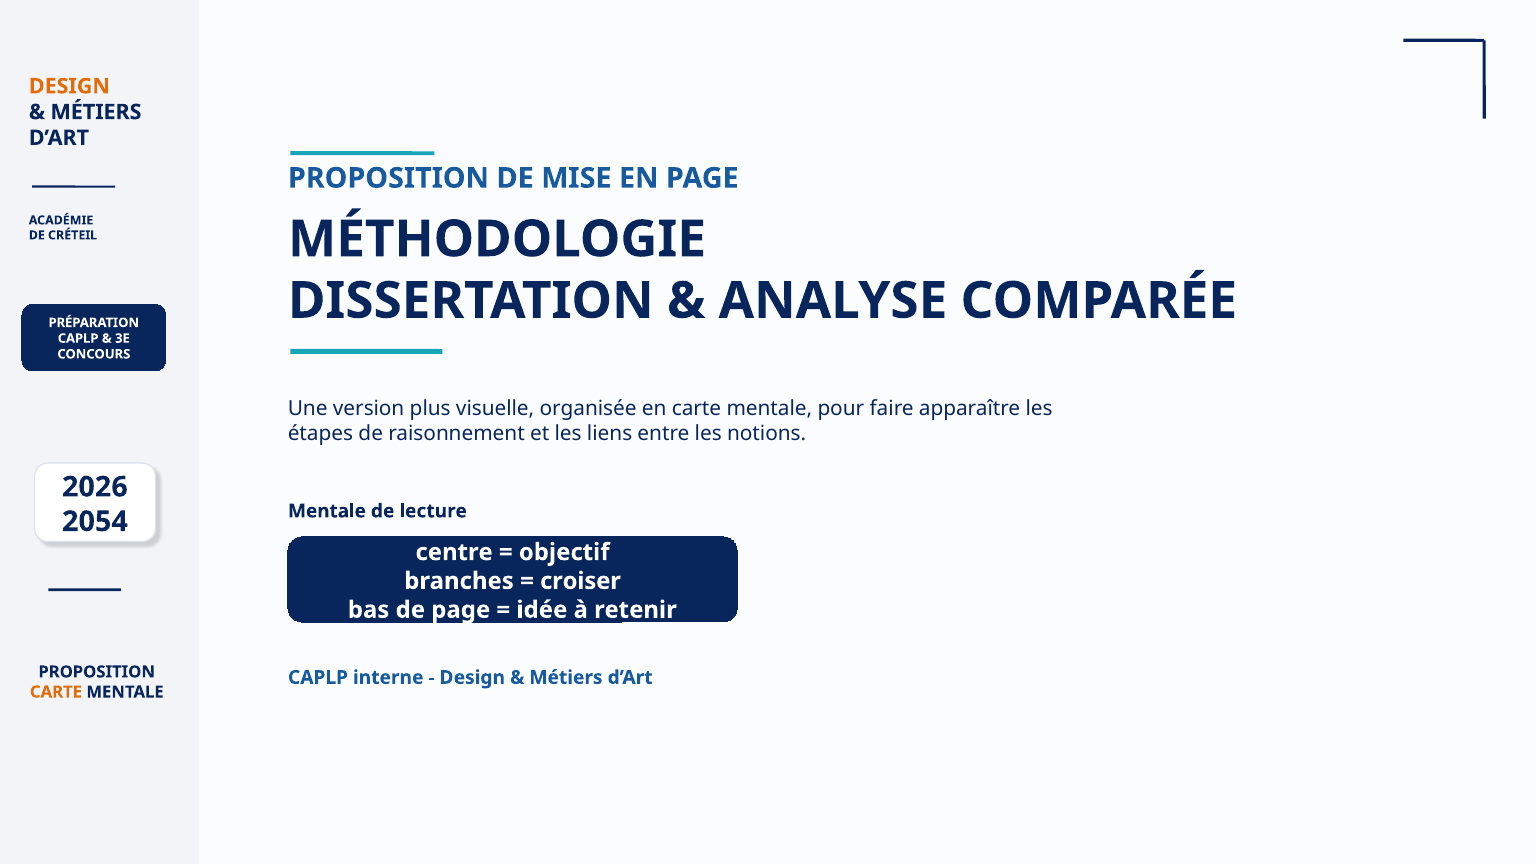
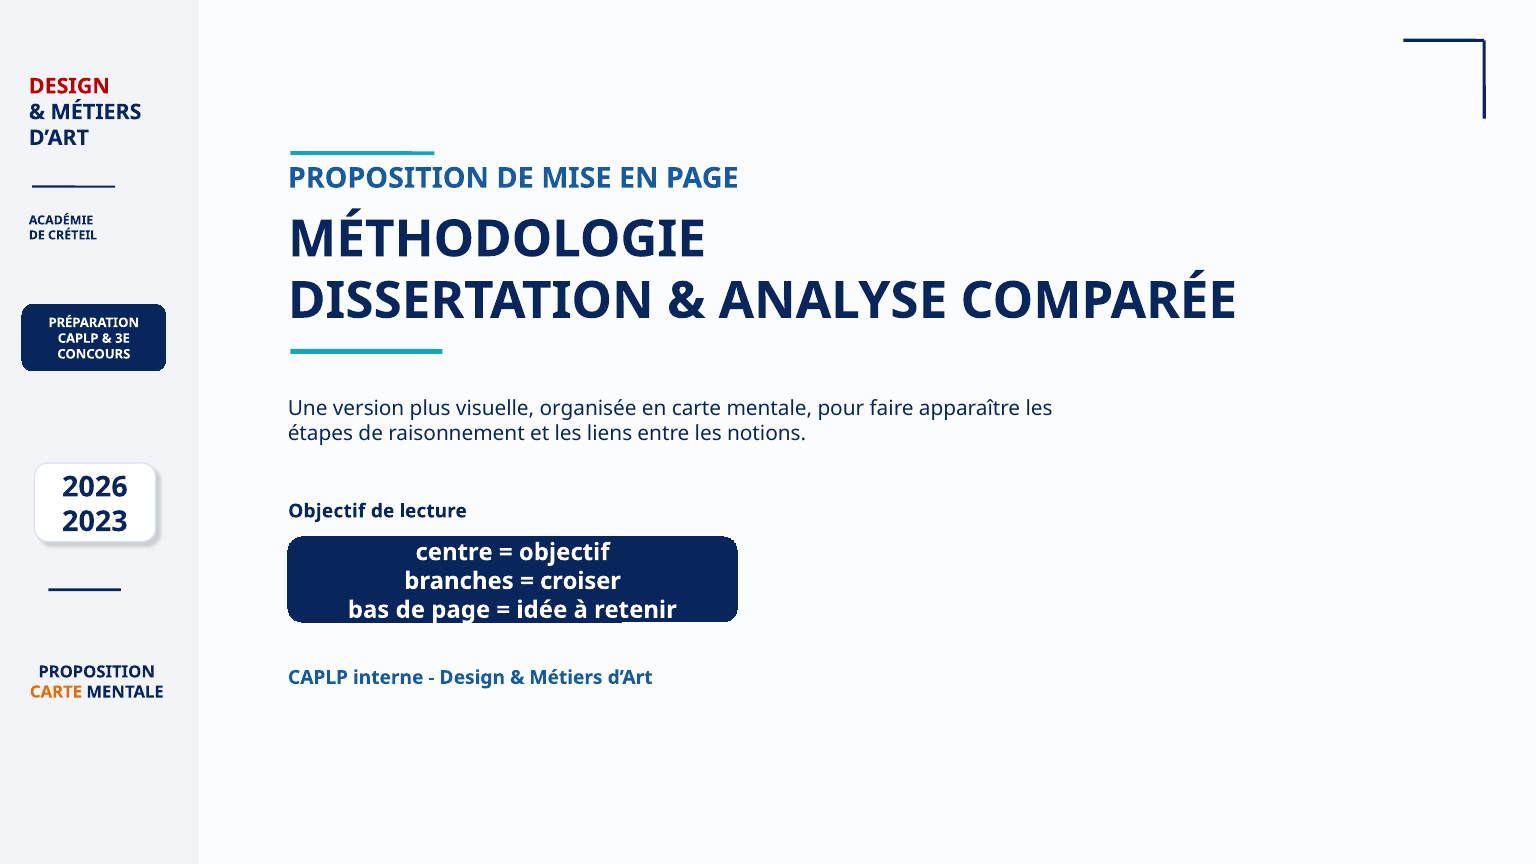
DESIGN at (69, 86) colour: orange -> red
Mentale at (327, 511): Mentale -> Objectif
2054: 2054 -> 2023
